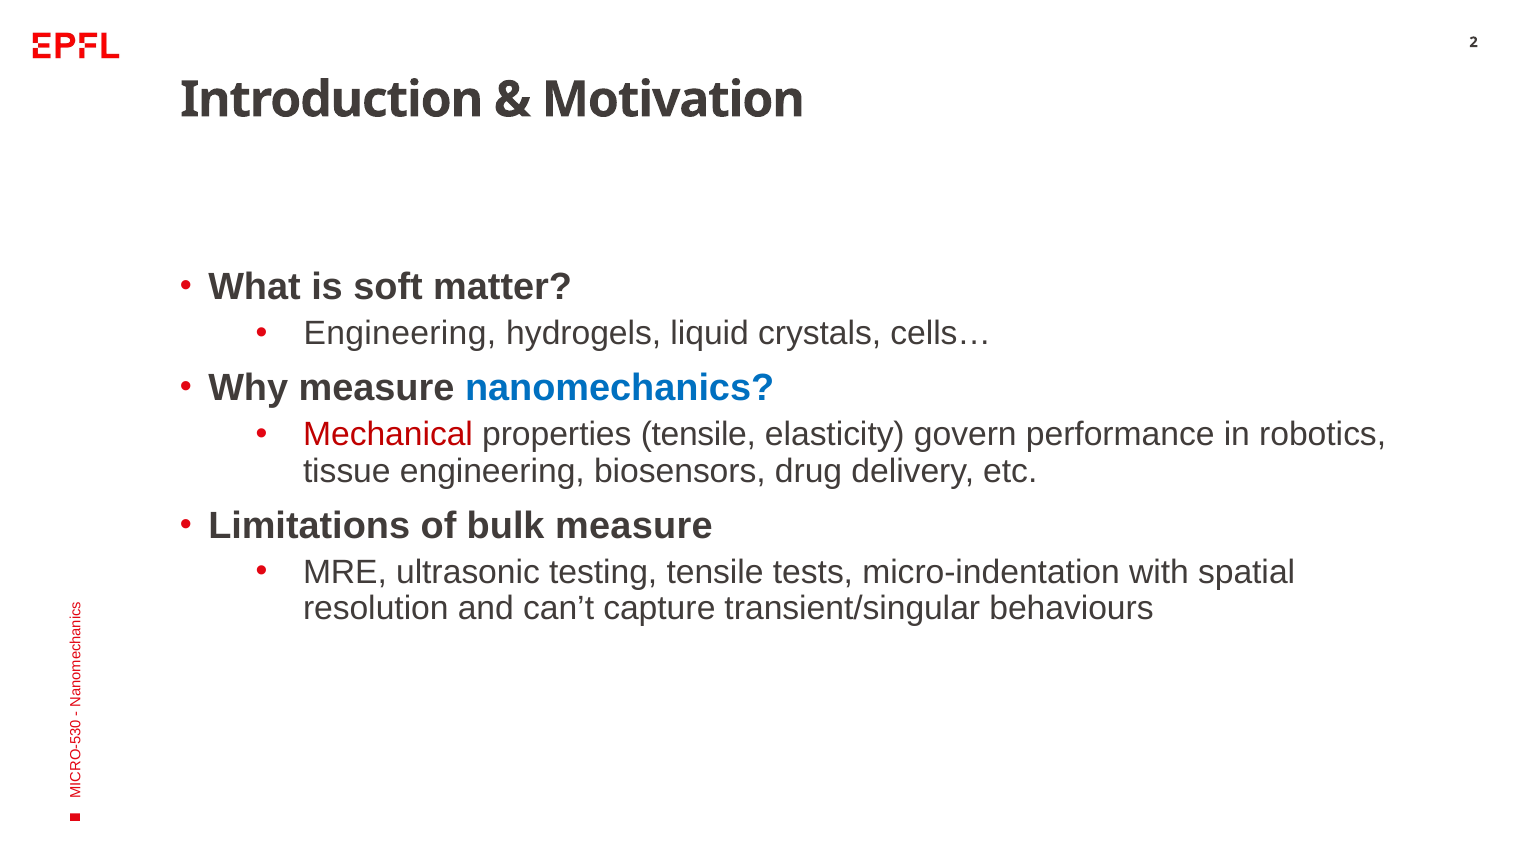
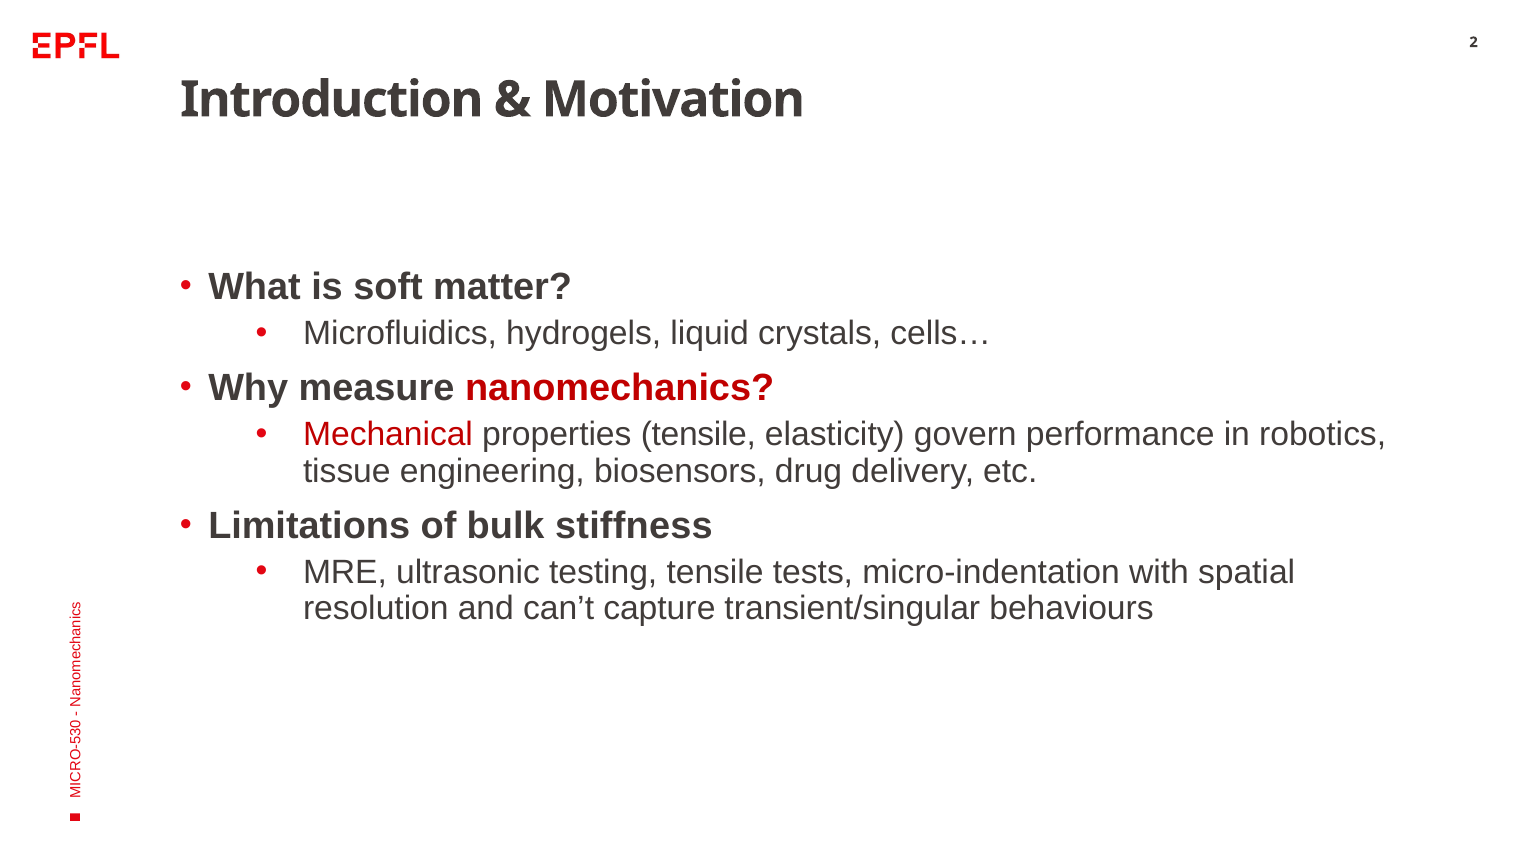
Engineering at (400, 334): Engineering -> Microfluidics
nanomechanics colour: blue -> red
bulk measure: measure -> stiffness
